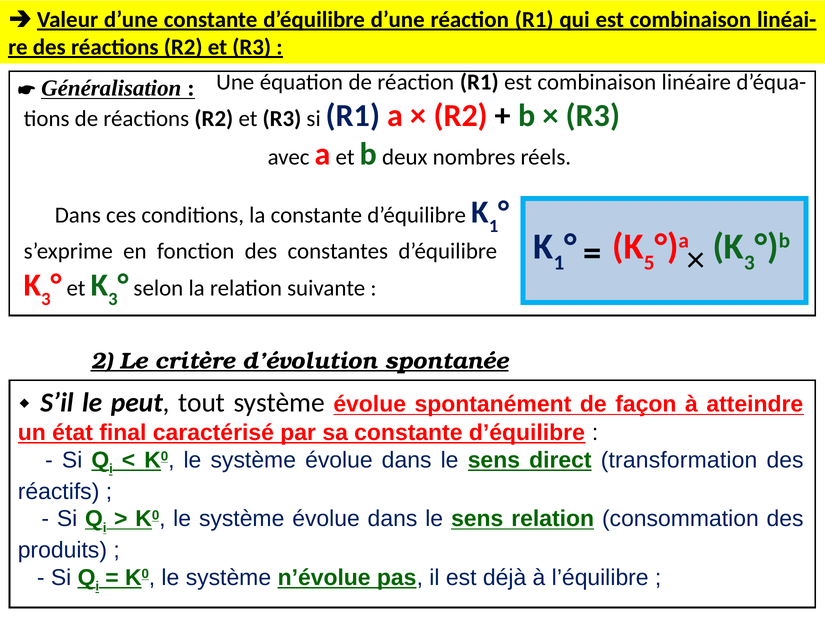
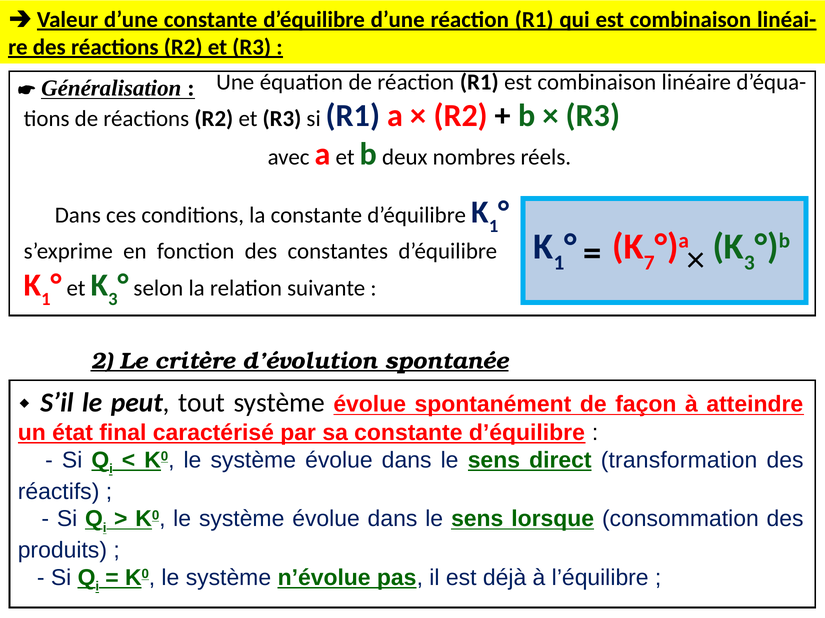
5: 5 -> 7
3 at (46, 299): 3 -> 1
sens relation: relation -> lorsque
